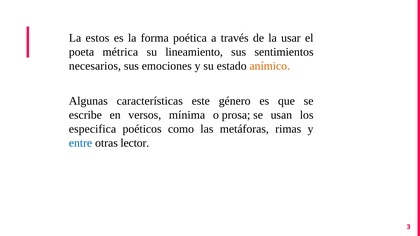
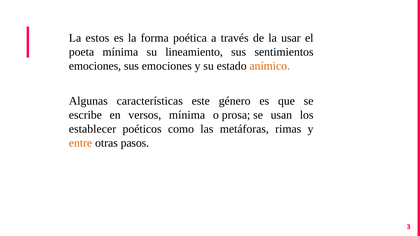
poeta métrica: métrica -> mínima
necesarios at (95, 66): necesarios -> emociones
especifica: especifica -> establecer
entre colour: blue -> orange
lector: lector -> pasos
